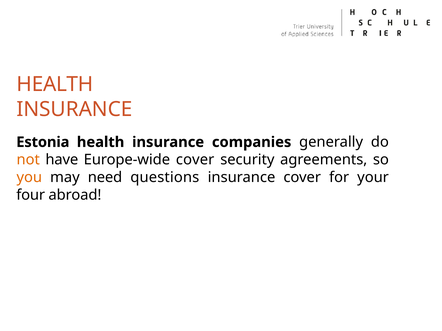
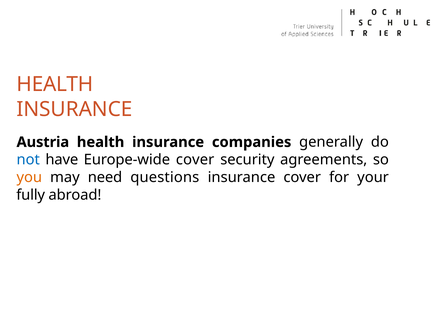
Estonia: Estonia -> Austria
not colour: orange -> blue
four: four -> fully
